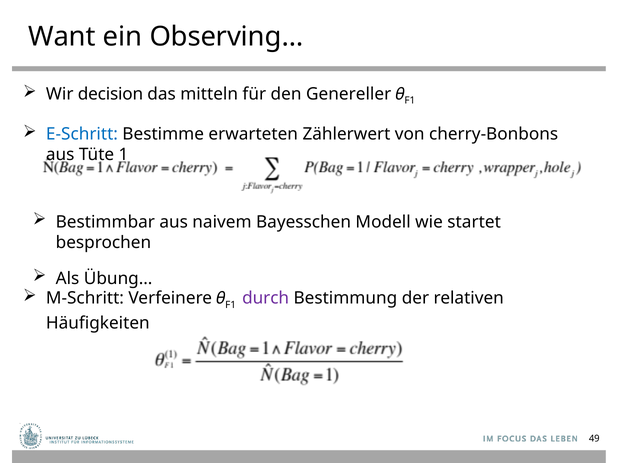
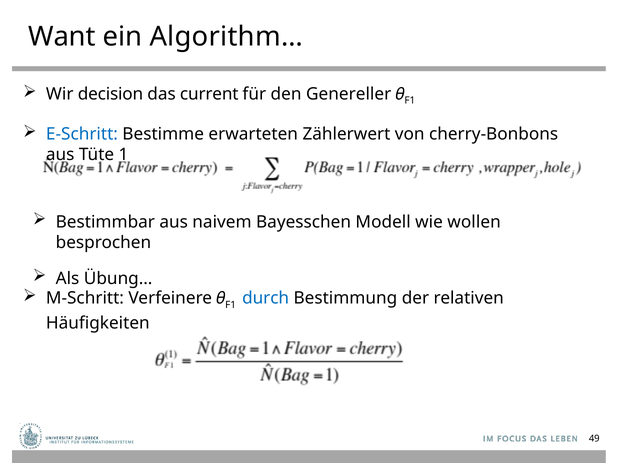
Observing…: Observing… -> Algorithm…
mitteln: mitteln -> current
startet: startet -> wollen
durch colour: purple -> blue
